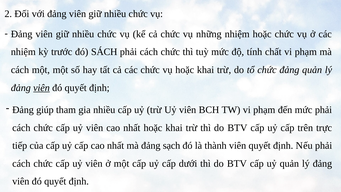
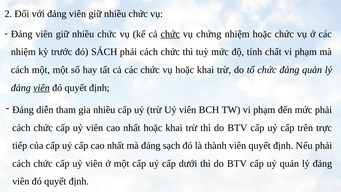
chức at (170, 34) underline: none -> present
những: những -> chứng
giúp: giúp -> diễn
